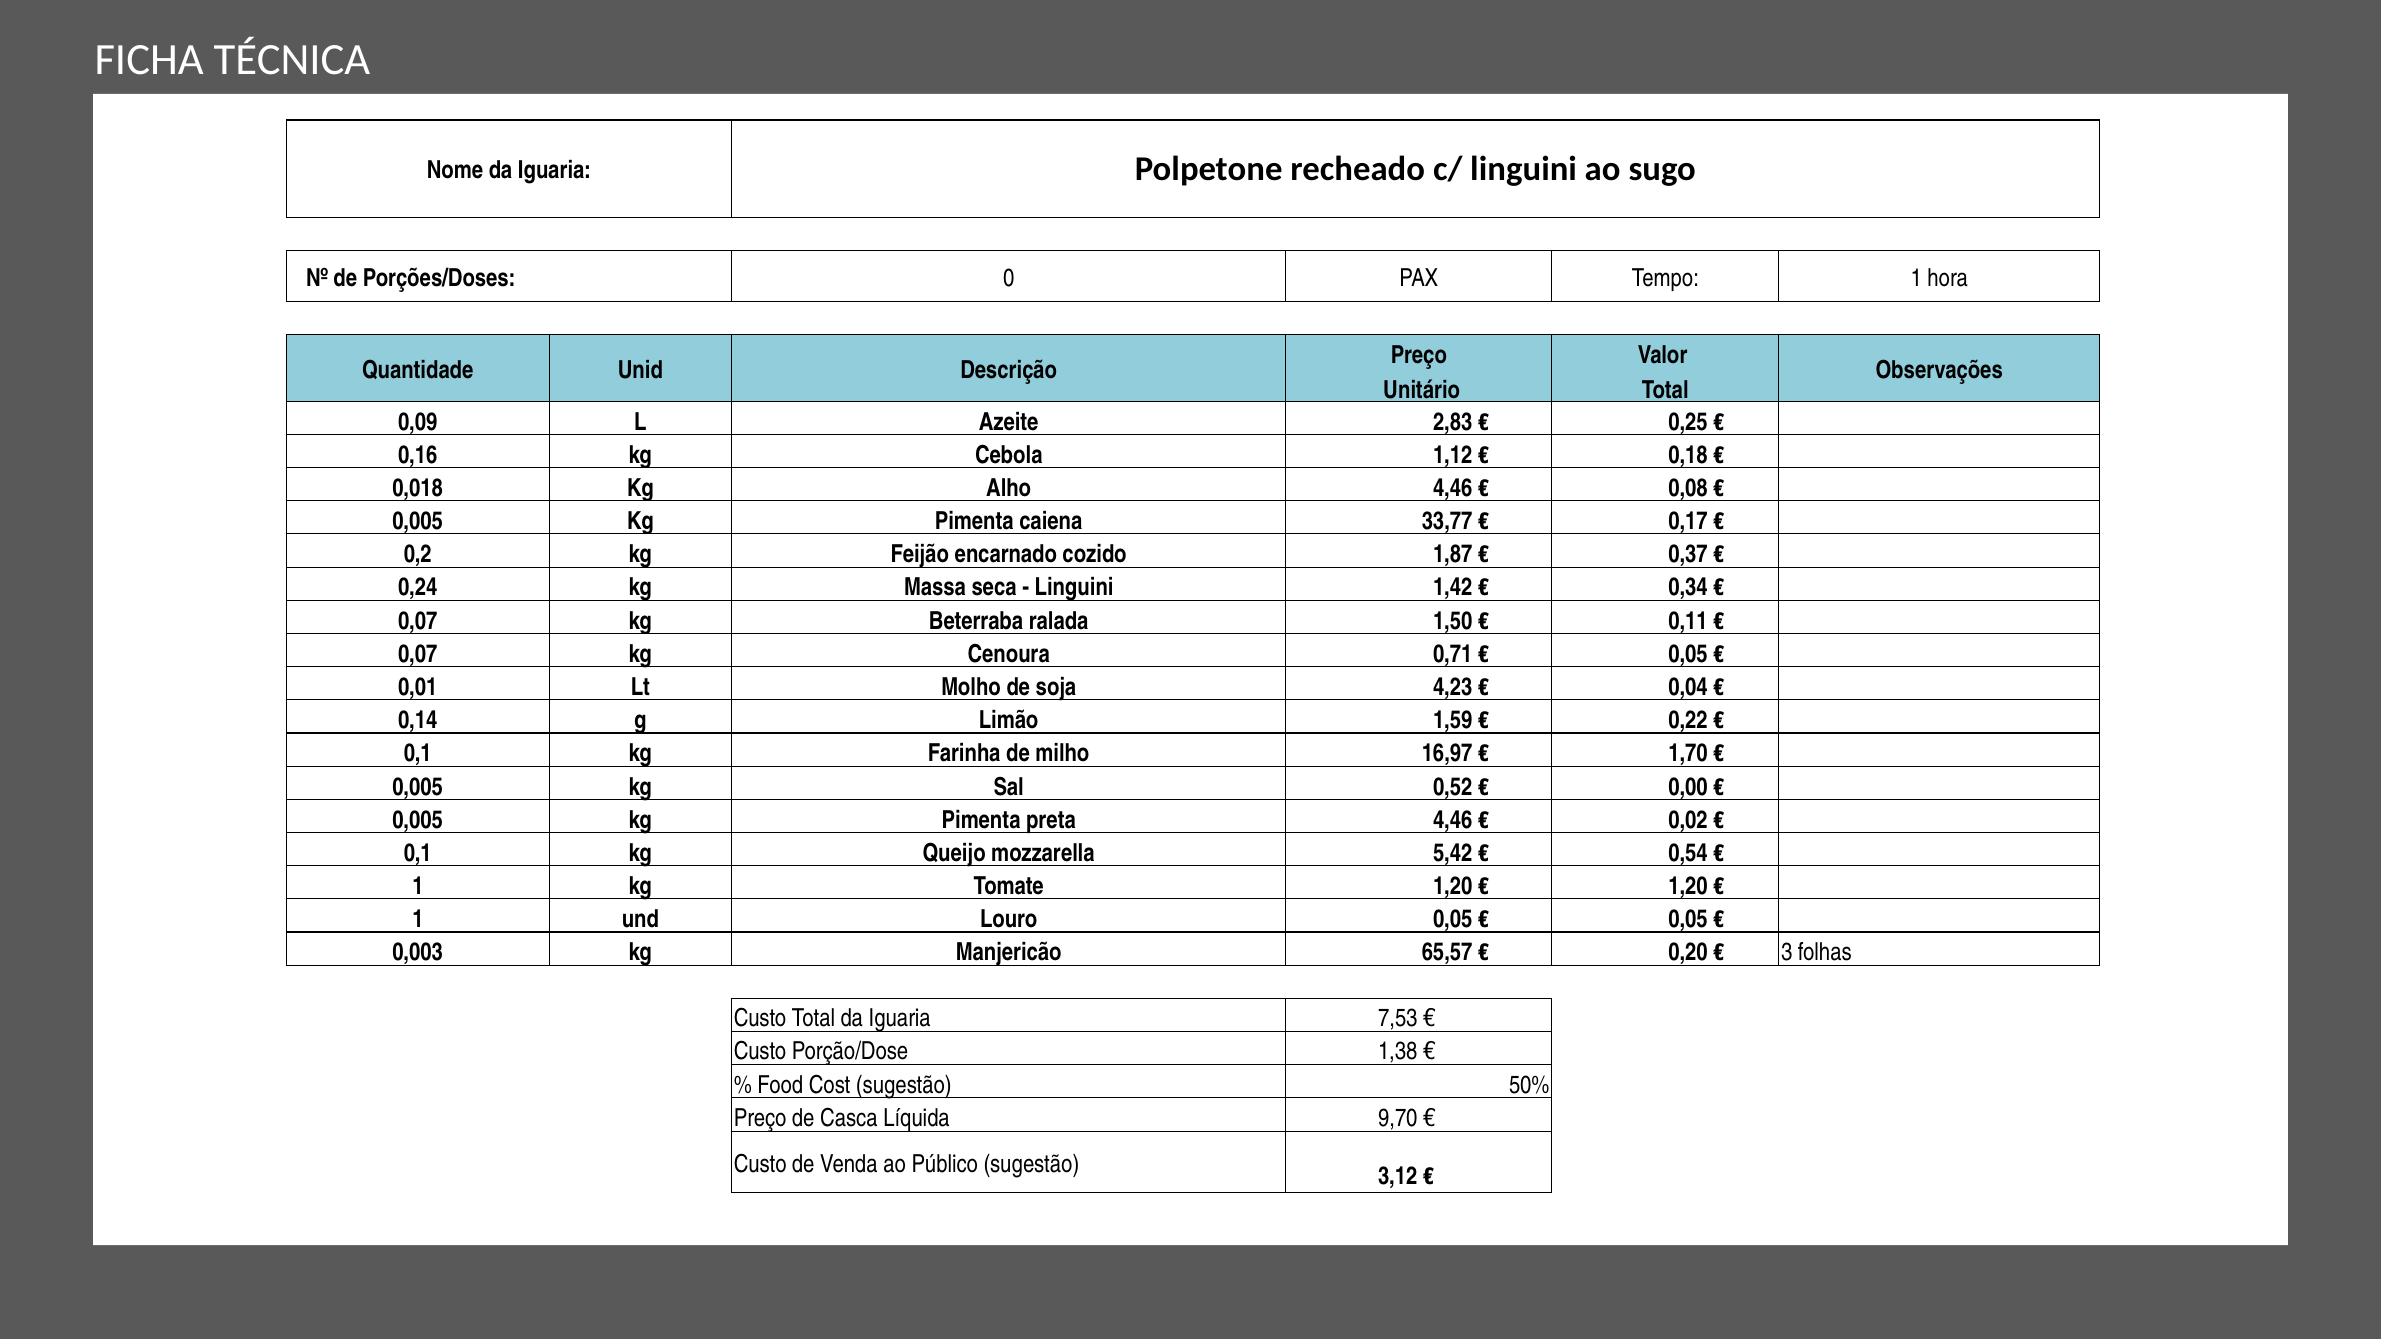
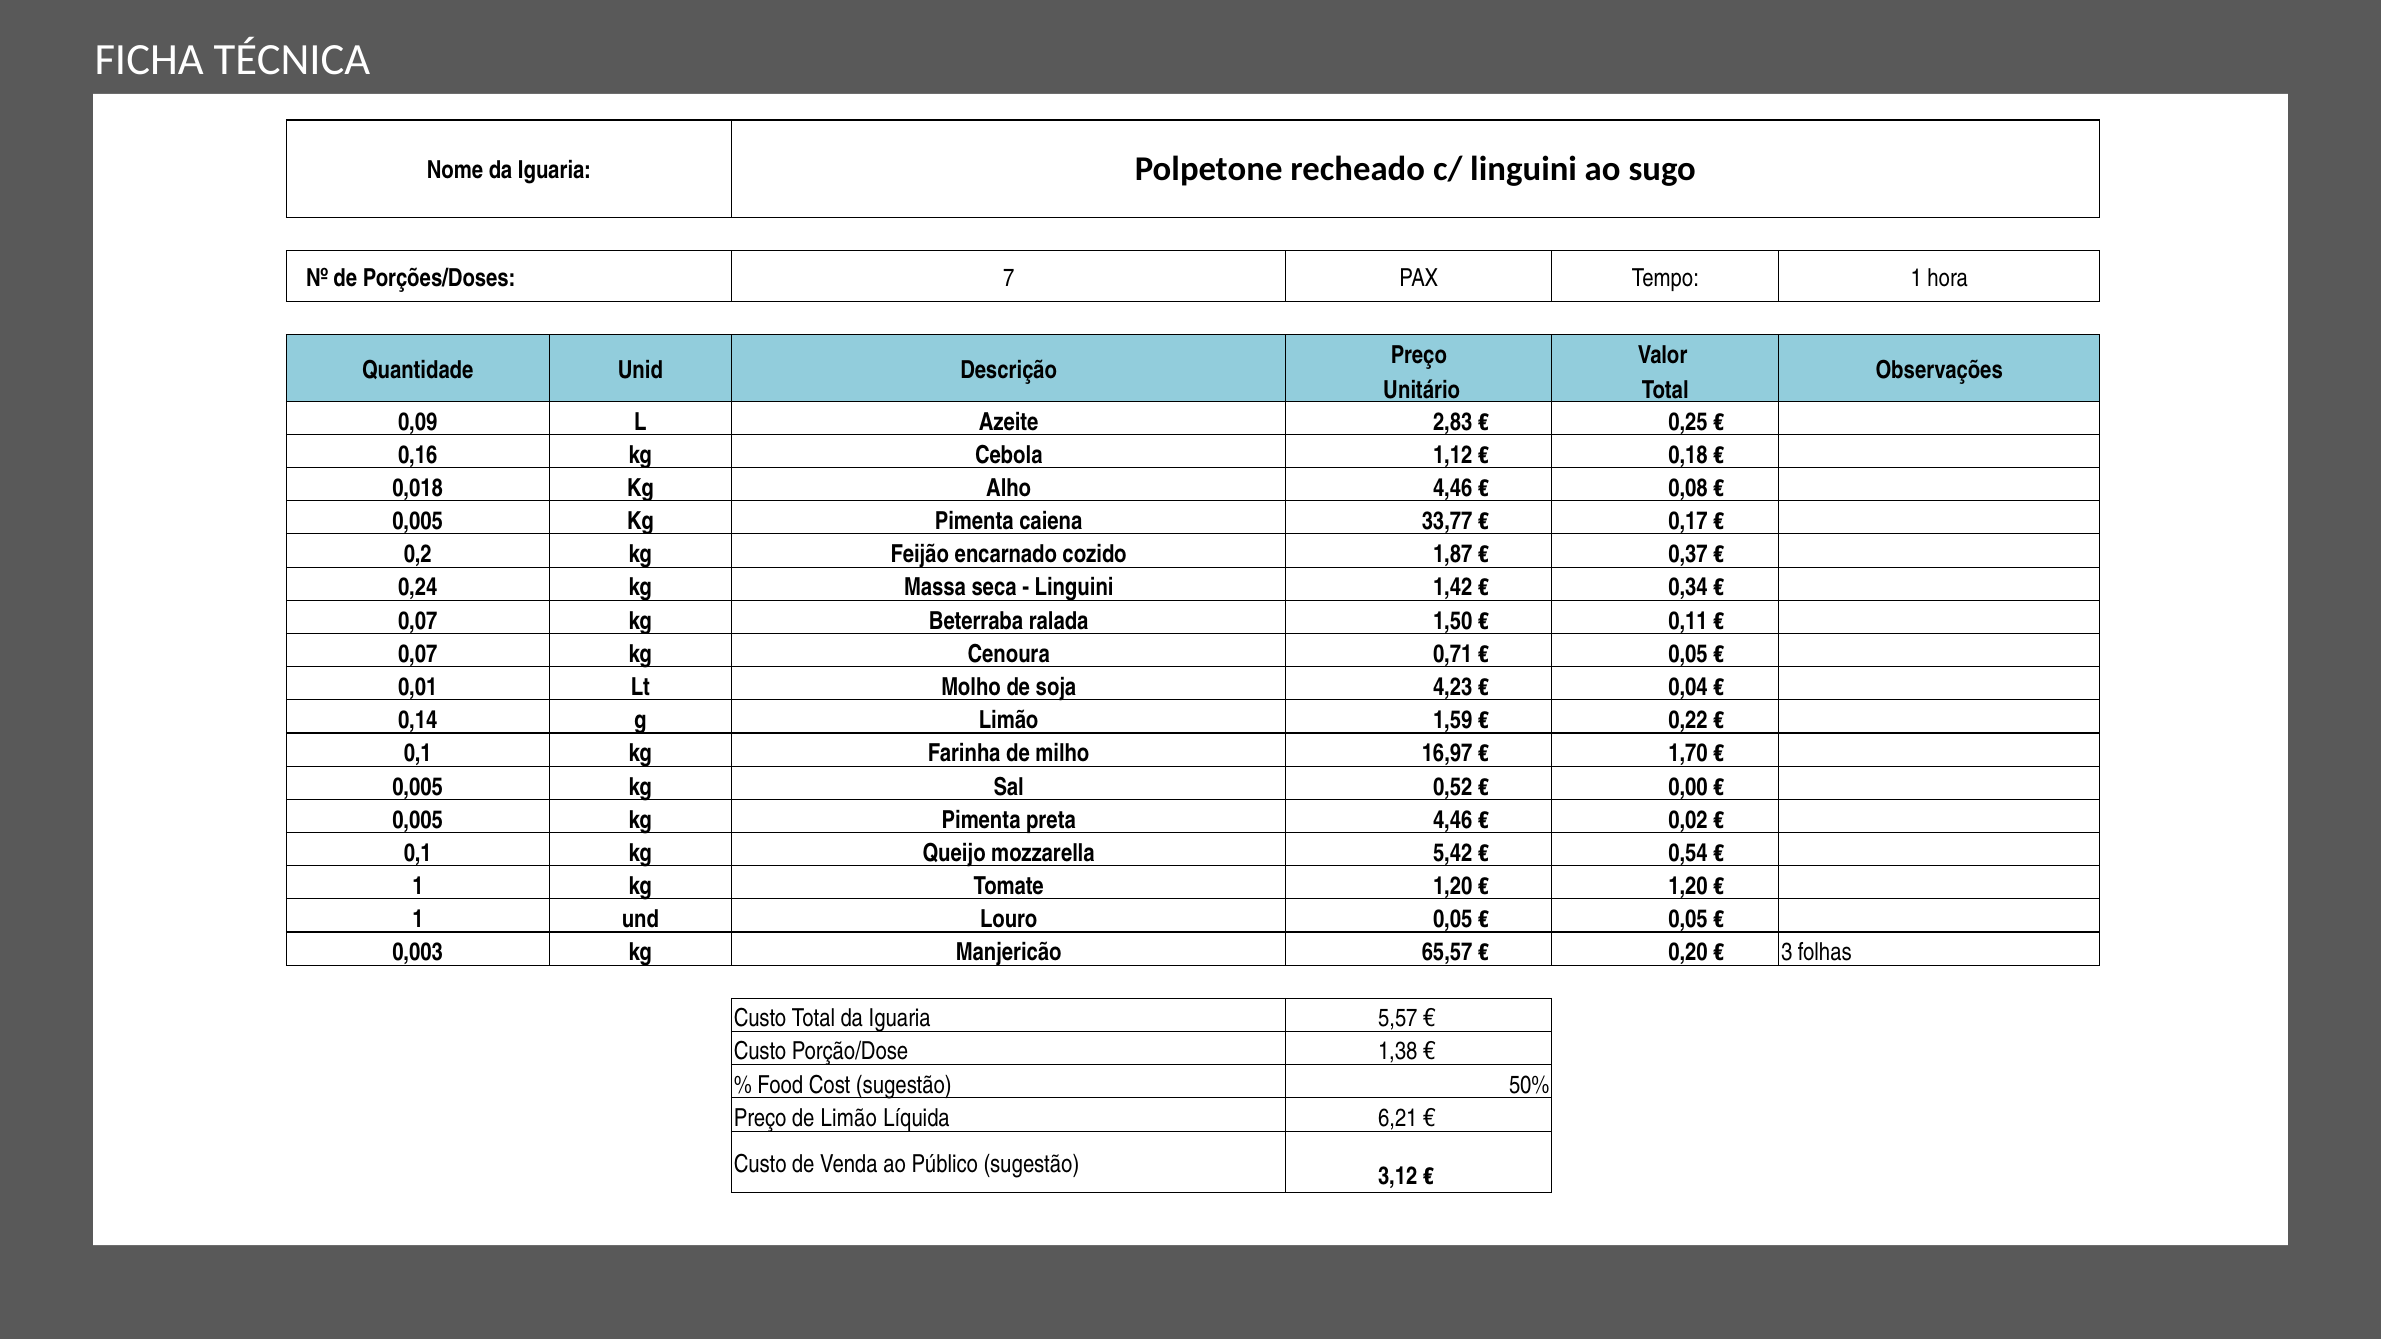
0: 0 -> 7
7,53: 7,53 -> 5,57
de Casca: Casca -> Limão
9,70: 9,70 -> 6,21
